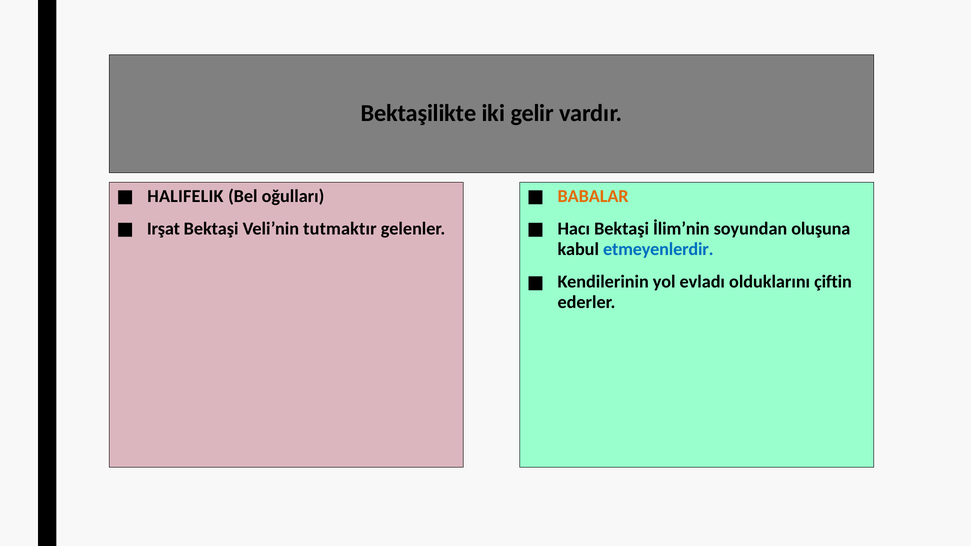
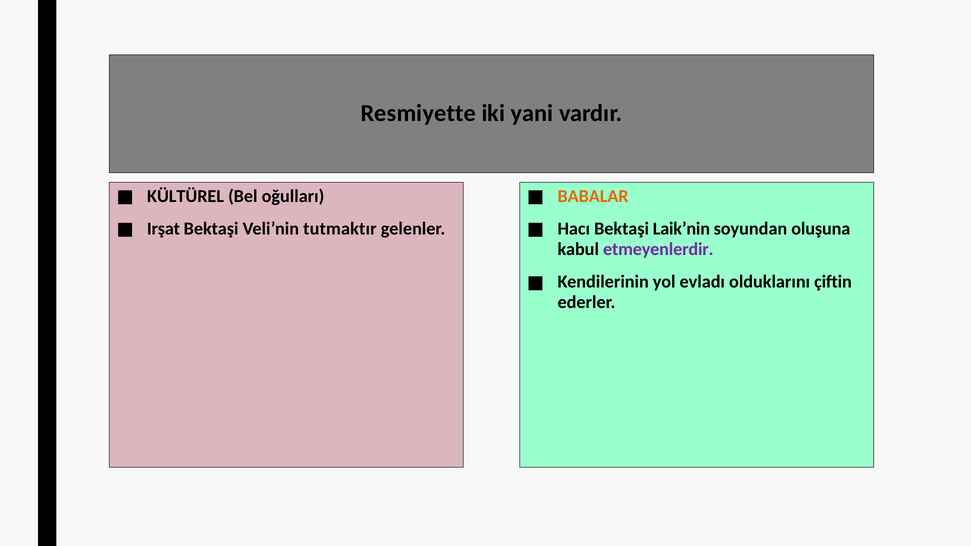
Bektaşilikte: Bektaşilikte -> Resmiyette
gelir: gelir -> yani
HALIFELIK: HALIFELIK -> KÜLTÜREL
İlim’nin: İlim’nin -> Laik’nin
etmeyenlerdir colour: blue -> purple
